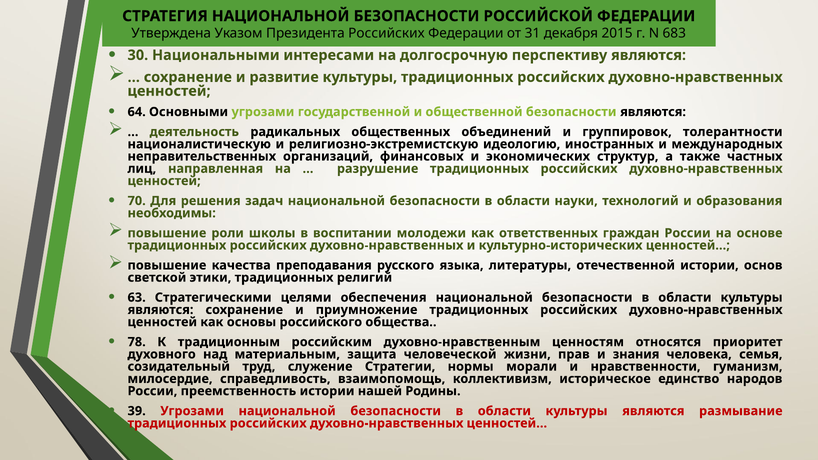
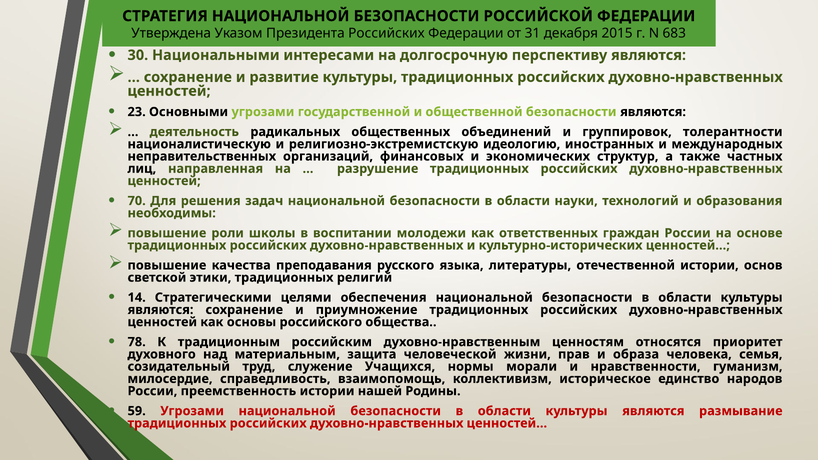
64: 64 -> 23
63: 63 -> 14
знания: знания -> образа
Стратегии: Стратегии -> Учащихся
39: 39 -> 59
